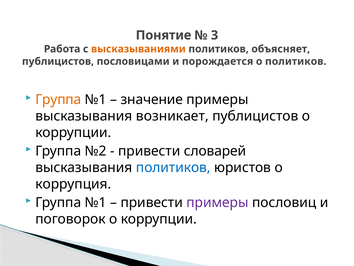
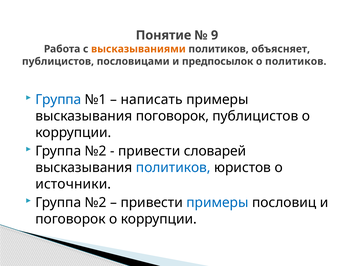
3: 3 -> 9
порождается: порождается -> предпосылок
Группа at (58, 99) colour: orange -> blue
значение: значение -> написать
высказывания возникает: возникает -> поговорок
коррупция: коррупция -> источники
№1 at (96, 202): №1 -> №2
примеры at (217, 202) colour: purple -> blue
